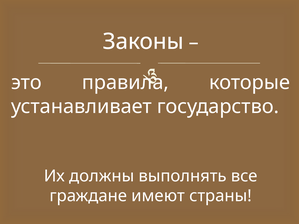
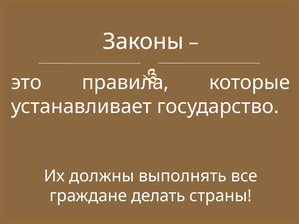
имеют: имеют -> делать
